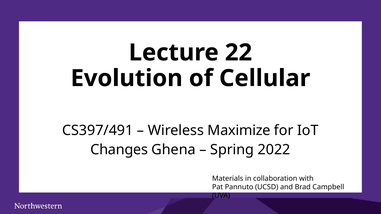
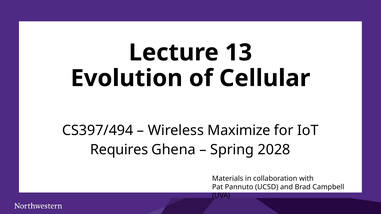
22: 22 -> 13
CS397/491: CS397/491 -> CS397/494
Changes: Changes -> Requires
2022: 2022 -> 2028
